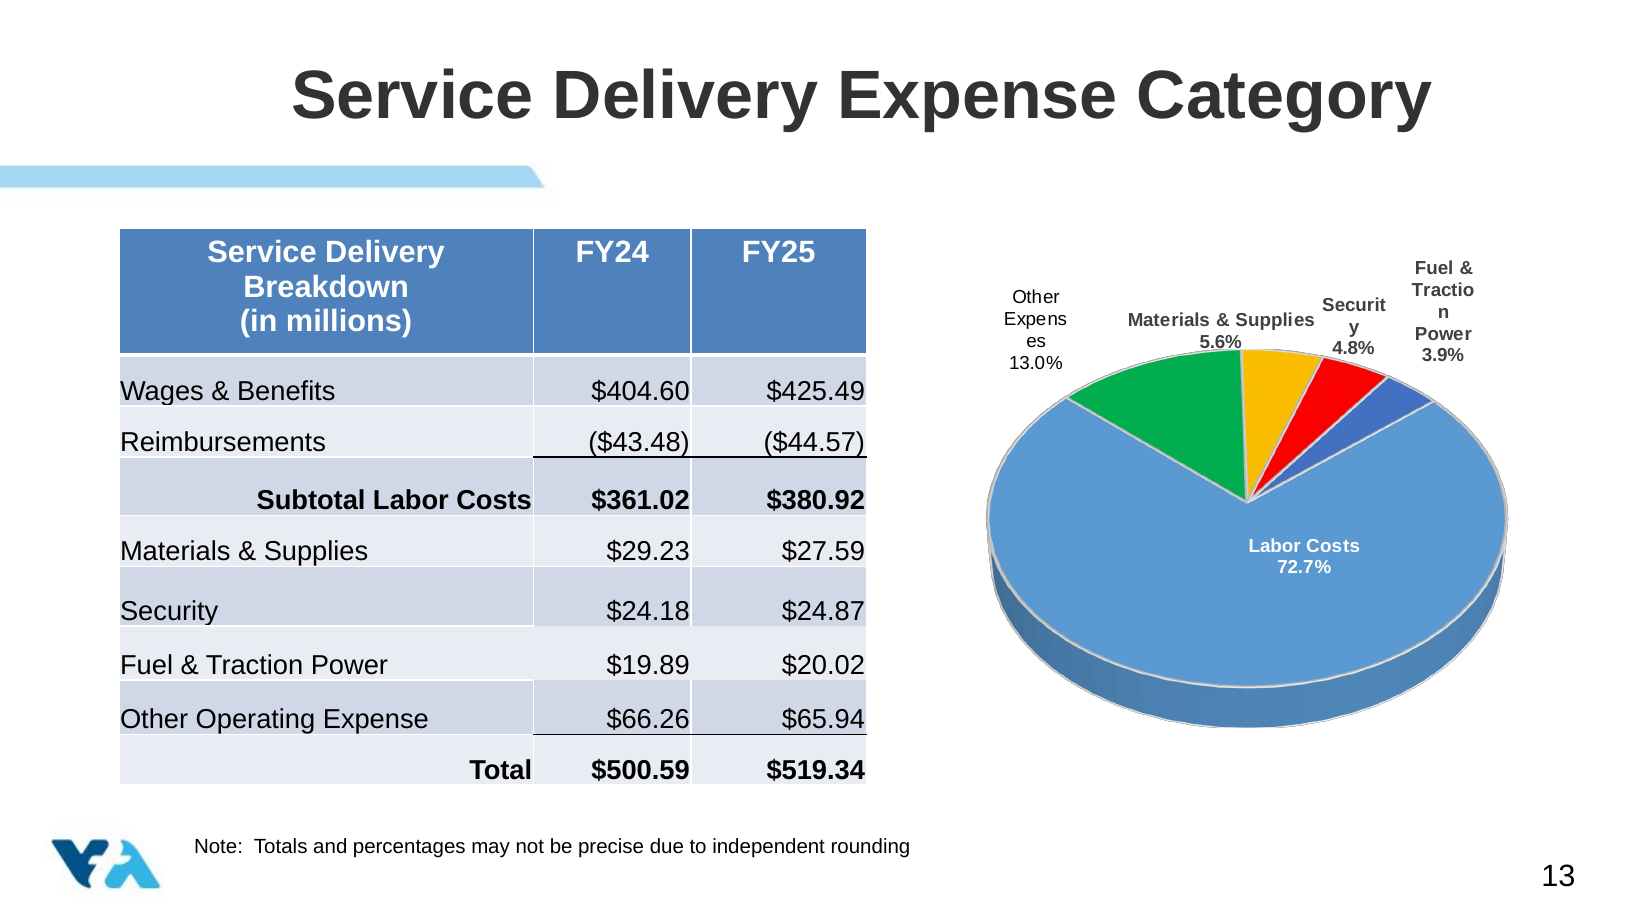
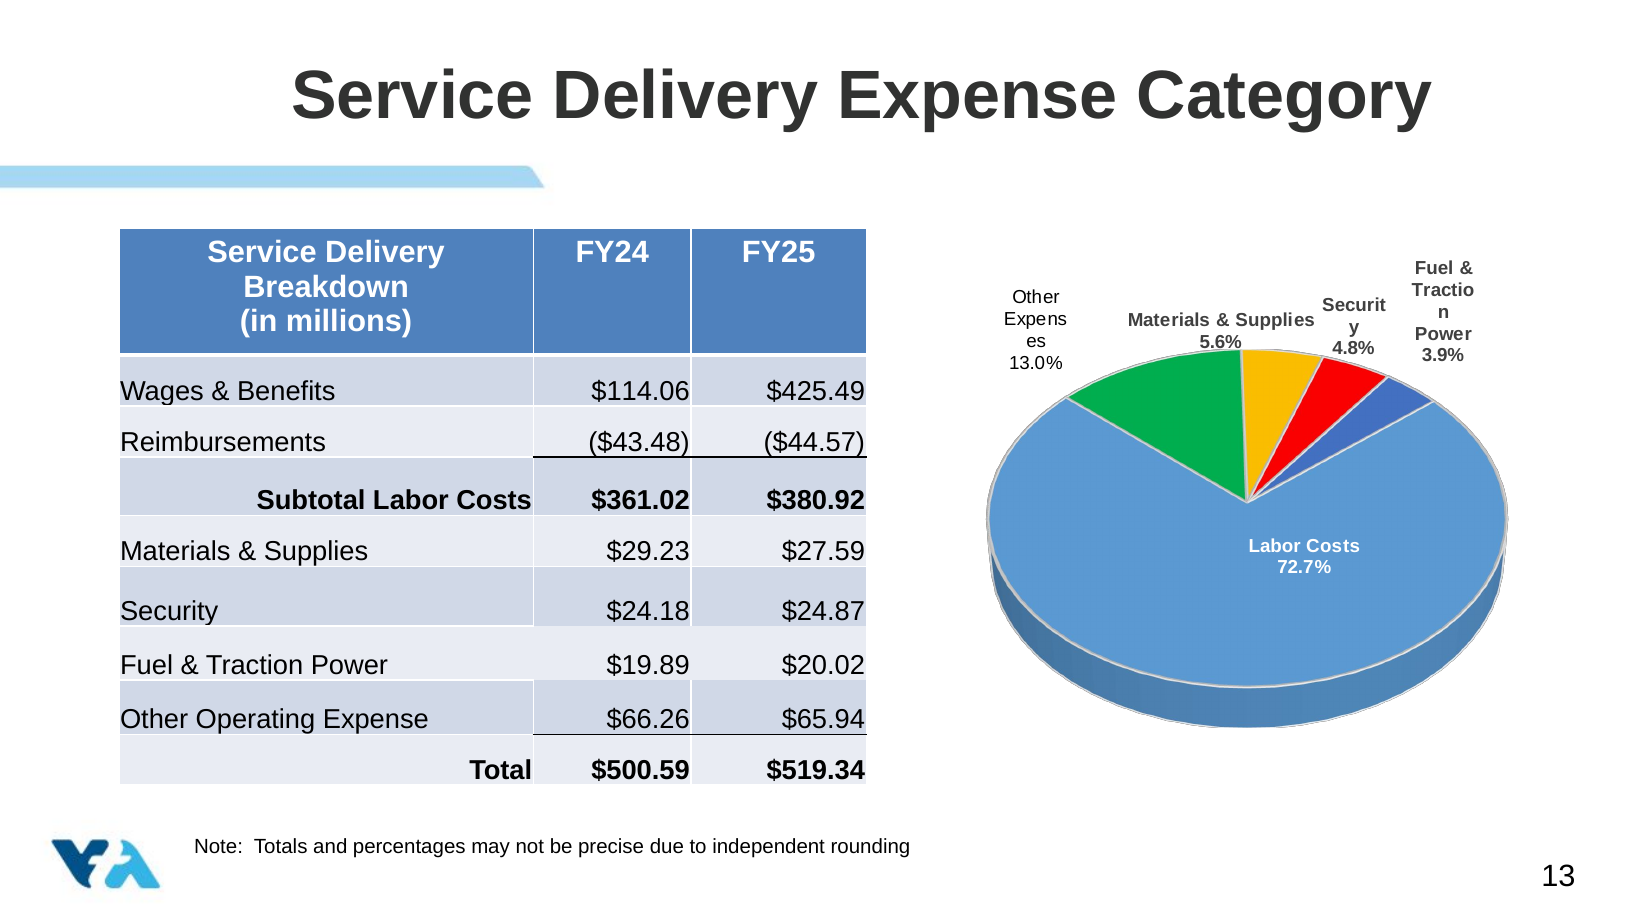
$404.60: $404.60 -> $114.06
